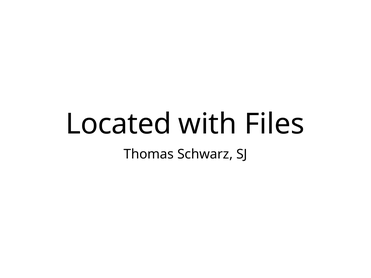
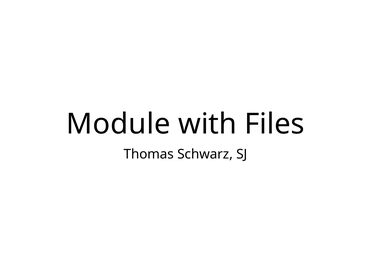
Located: Located -> Module
